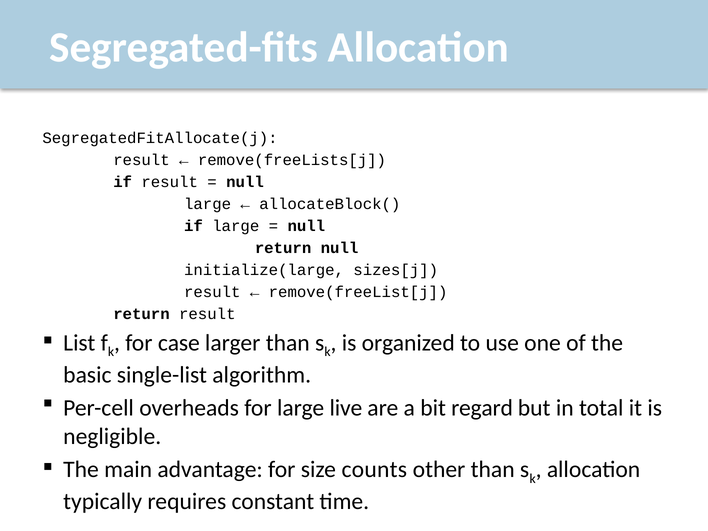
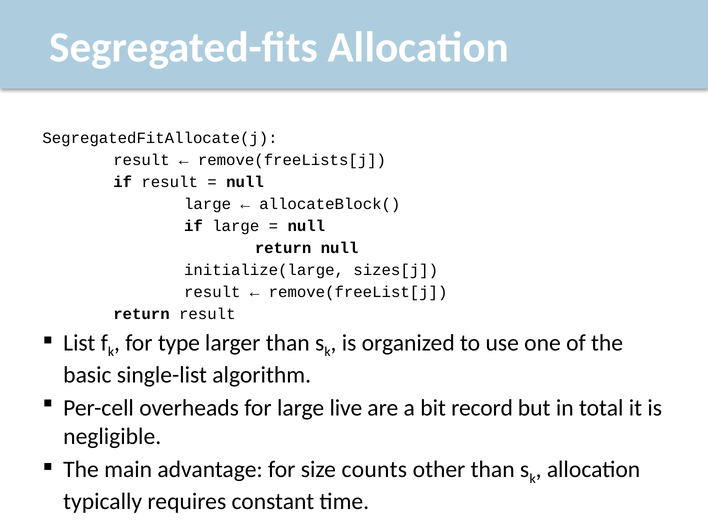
case: case -> type
regard: regard -> record
